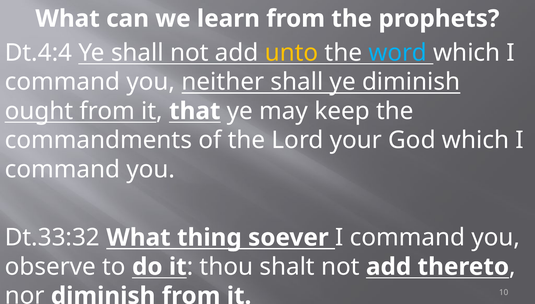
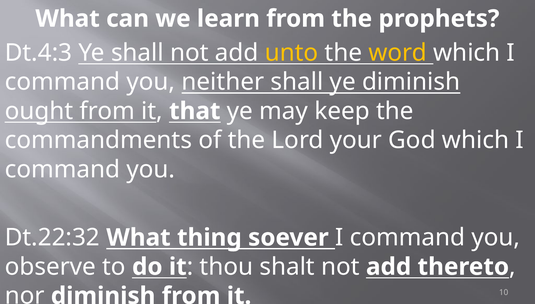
Dt.4:4: Dt.4:4 -> Dt.4:3
word colour: light blue -> yellow
Dt.33:32: Dt.33:32 -> Dt.22:32
